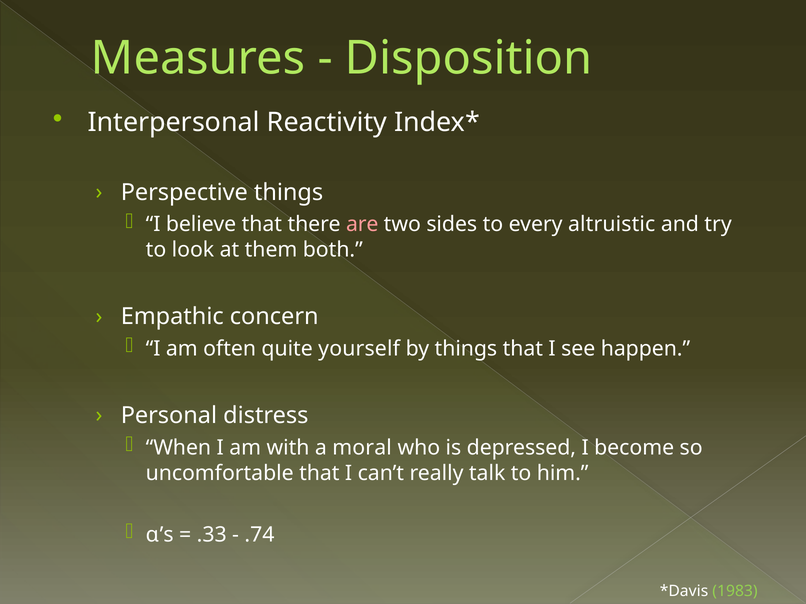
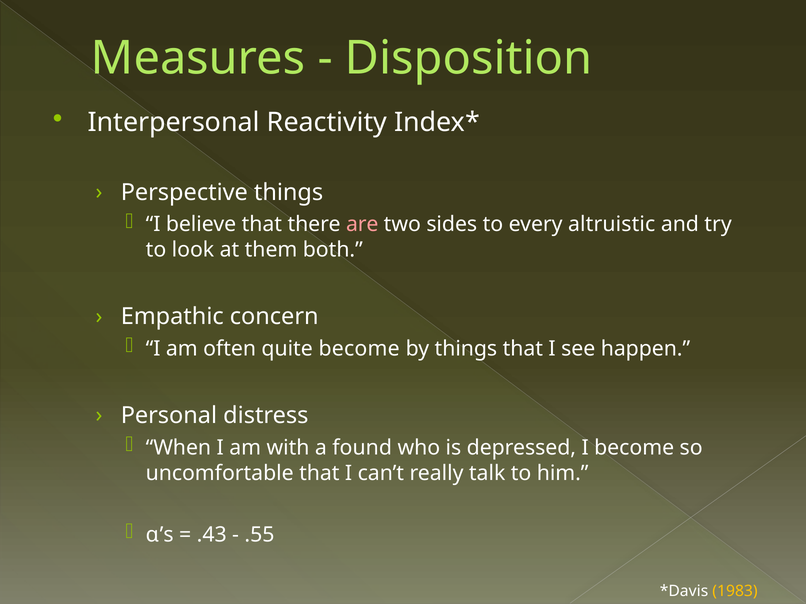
quite yourself: yourself -> become
moral: moral -> found
.33: .33 -> .43
.74: .74 -> .55
1983 colour: light green -> yellow
